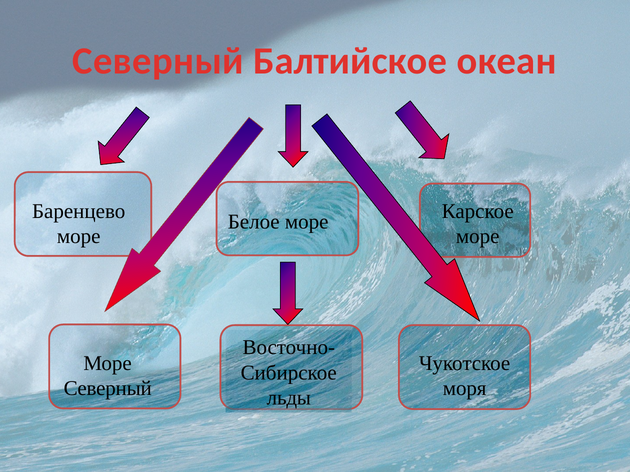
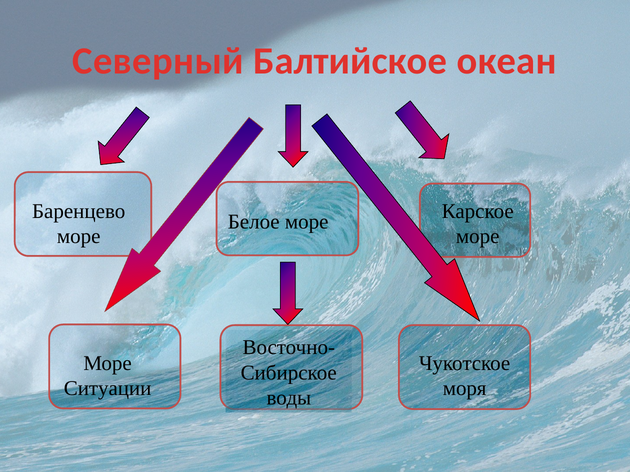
Северный at (108, 389): Северный -> Ситуации
льды: льды -> воды
